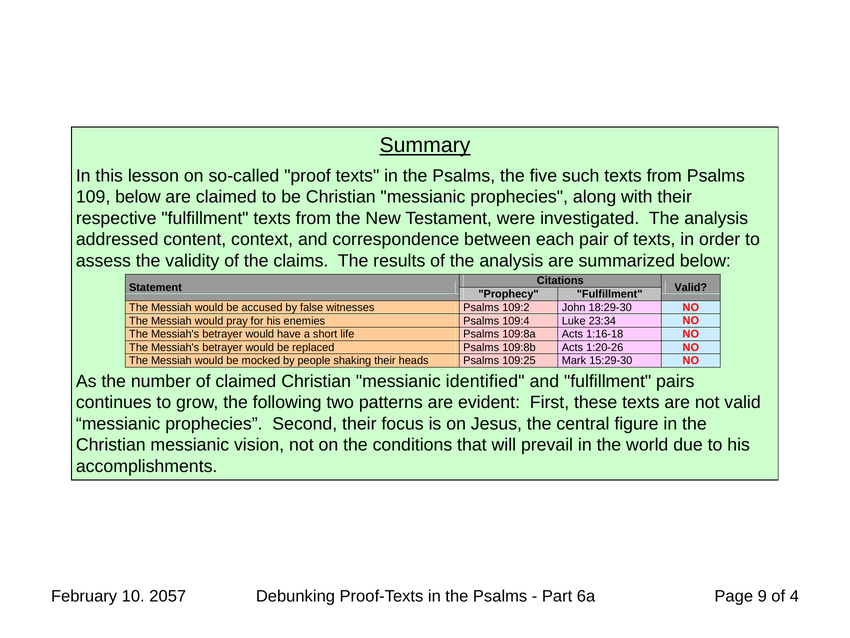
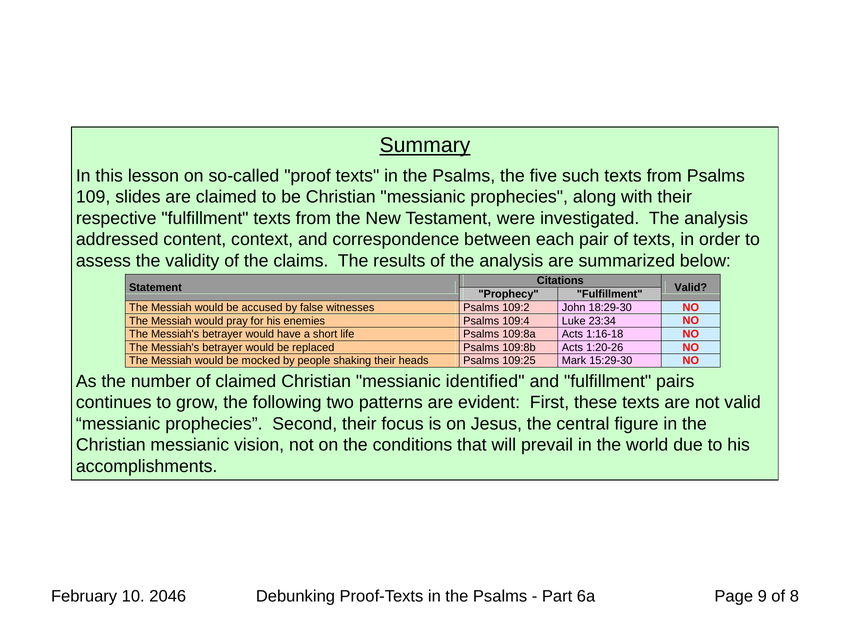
109 below: below -> slides
2057: 2057 -> 2046
4: 4 -> 8
